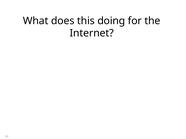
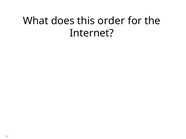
doing: doing -> order
